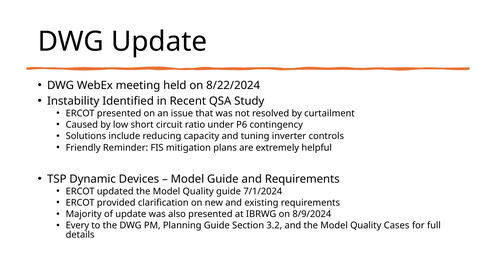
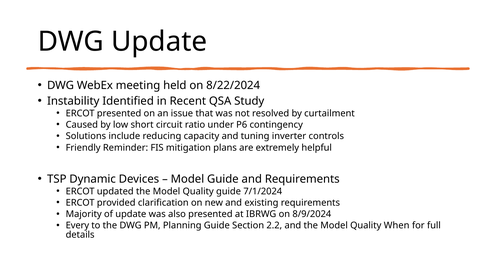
3.2: 3.2 -> 2.2
Cases: Cases -> When
